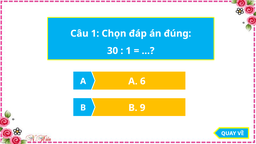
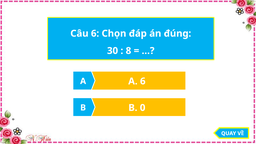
Câu 1: 1 -> 6
1 at (128, 51): 1 -> 8
9: 9 -> 0
